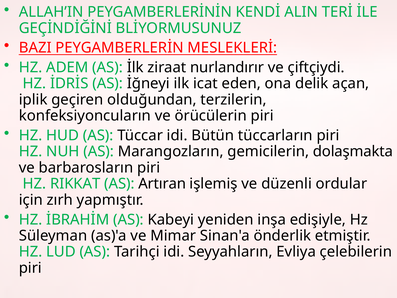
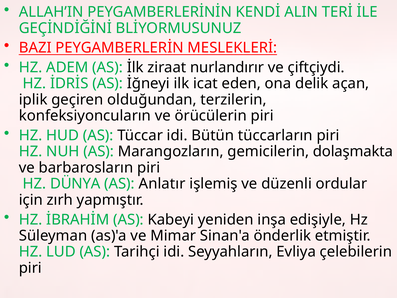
RIKKAT: RIKKAT -> DÜNYA
Artıran: Artıran -> Anlatır
